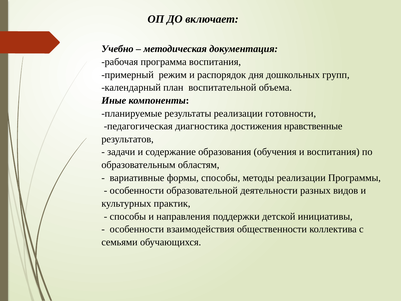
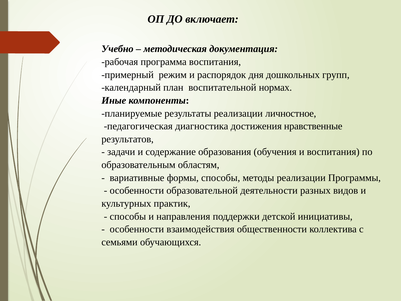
объема: объема -> нормах
готовности: готовности -> личностное
